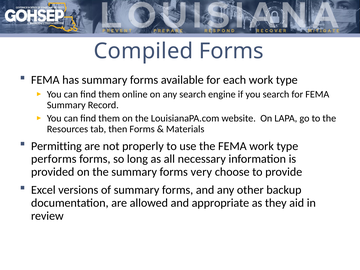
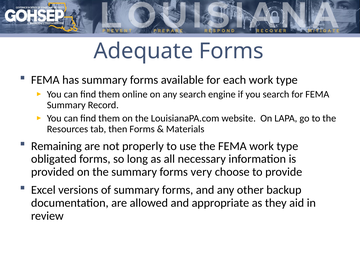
Compiled: Compiled -> Adequate
Permitting: Permitting -> Remaining
performs: performs -> obligated
